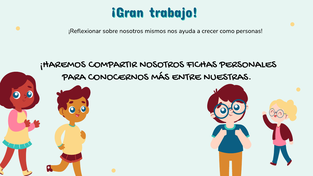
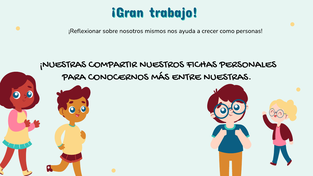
¡HAREMOS: ¡HAREMOS -> ¡NUESTRAS
COMPARTIR NOSOTROS: NOSOTROS -> NUESTROS
